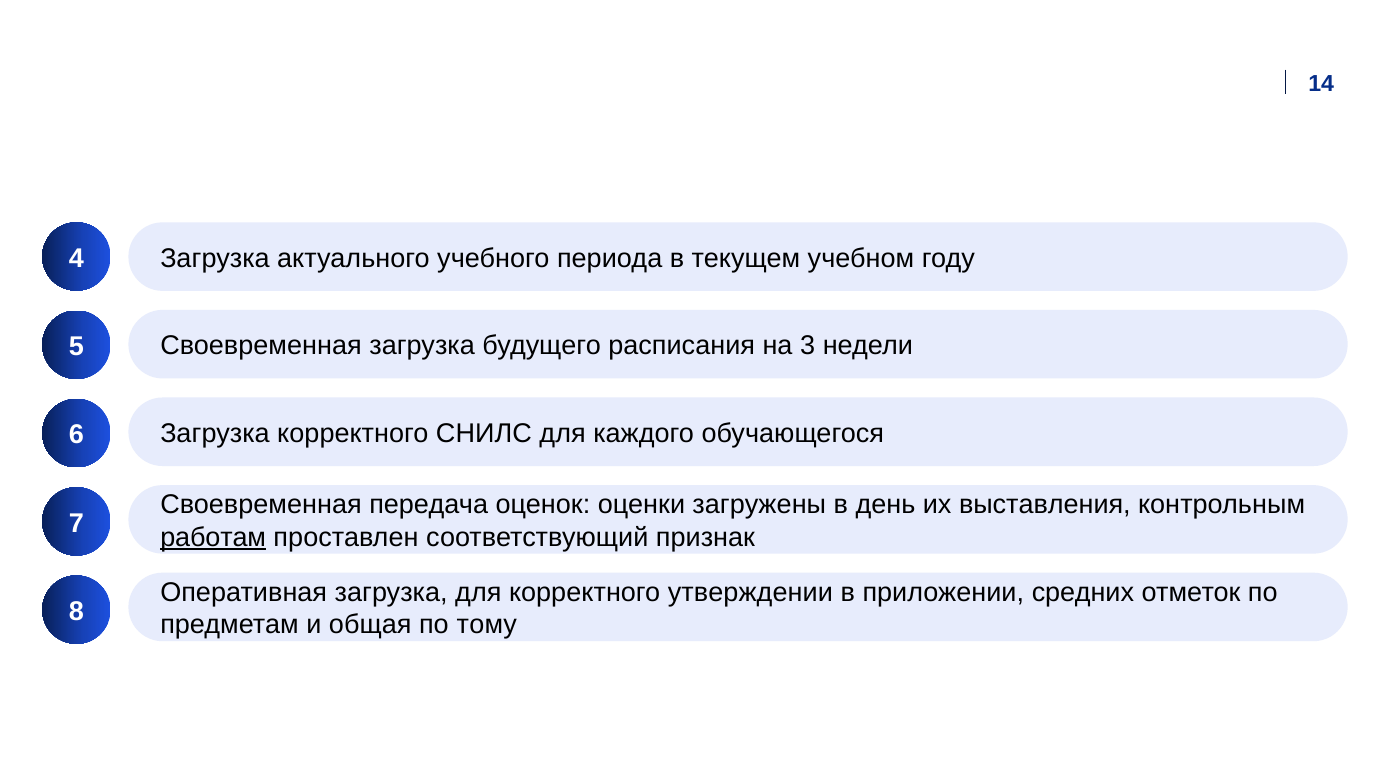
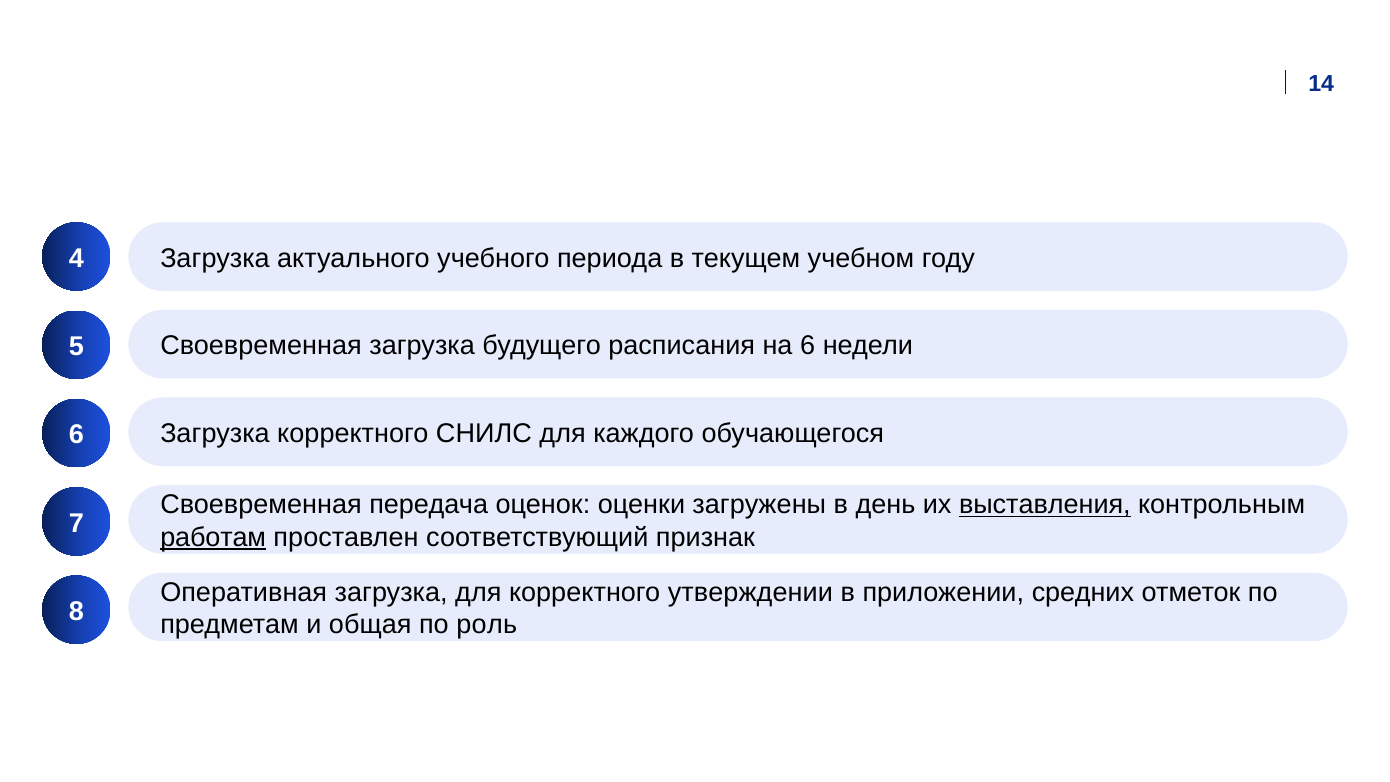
на 3: 3 -> 6
выставления underline: none -> present
тому: тому -> роль
